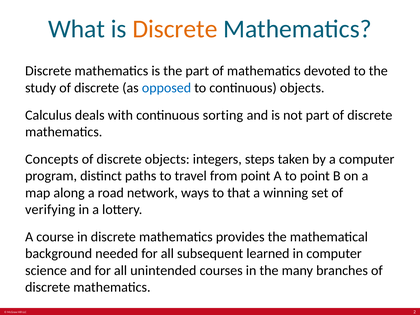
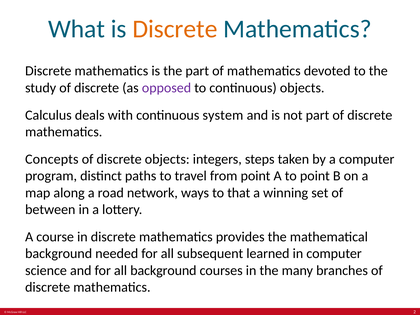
opposed colour: blue -> purple
sorting: sorting -> system
verifying: verifying -> between
all unintended: unintended -> background
